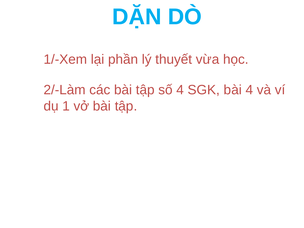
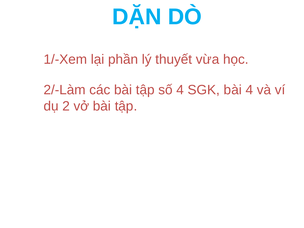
1: 1 -> 2
